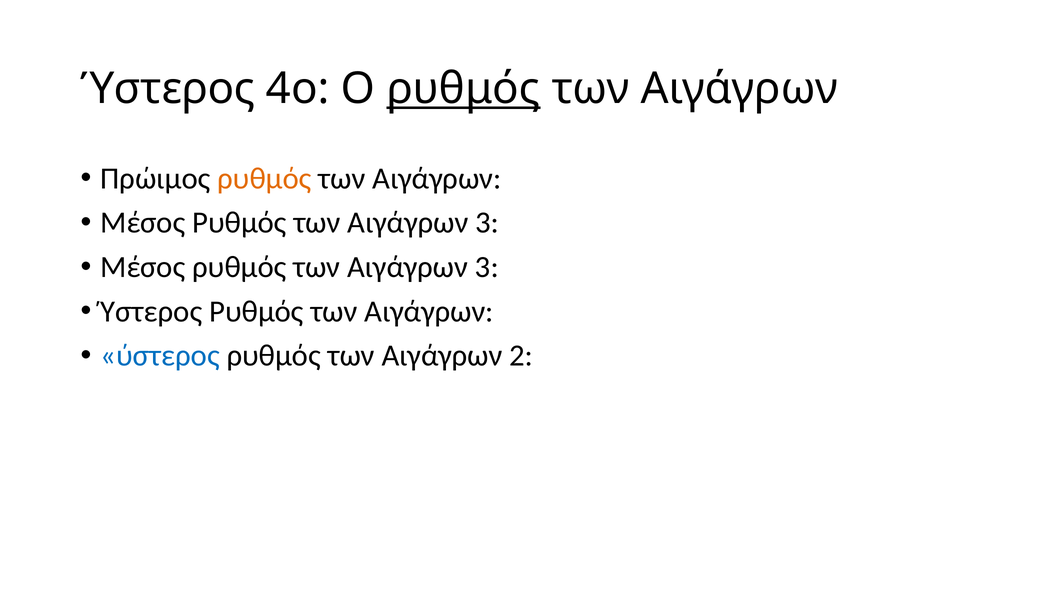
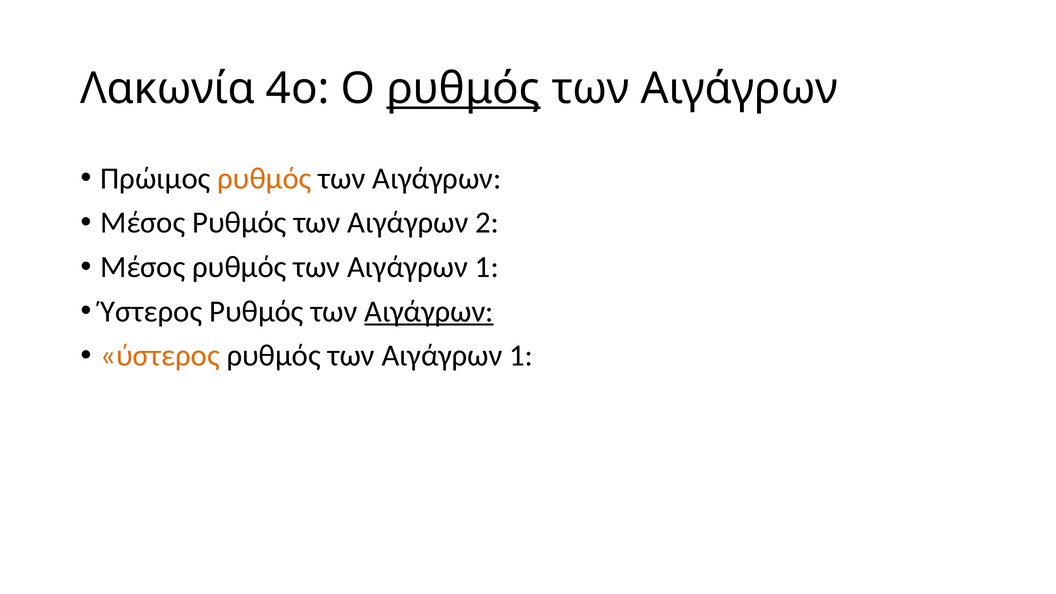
Ύστερος at (168, 89): Ύστερος -> Λακωνία
3 at (487, 223): 3 -> 2
3 at (487, 267): 3 -> 1
Αιγάγρων at (429, 311) underline: none -> present
ύστερος at (160, 356) colour: blue -> orange
2 at (521, 356): 2 -> 1
